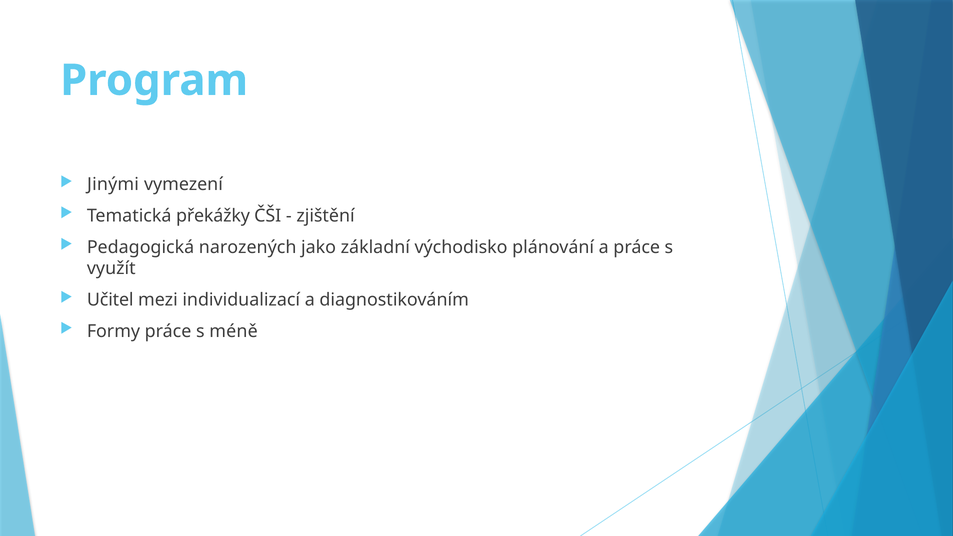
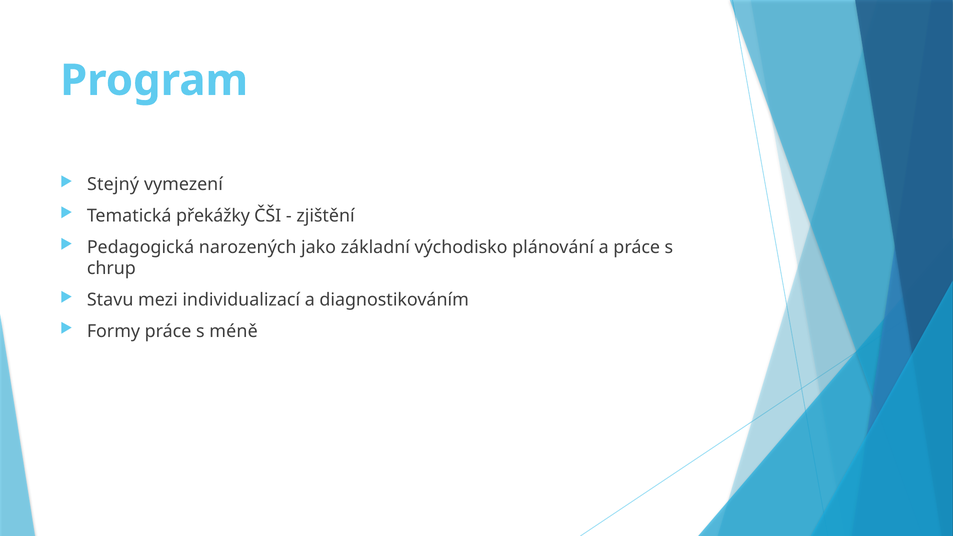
Jinými: Jinými -> Stejný
využít: využít -> chrup
Učitel: Učitel -> Stavu
